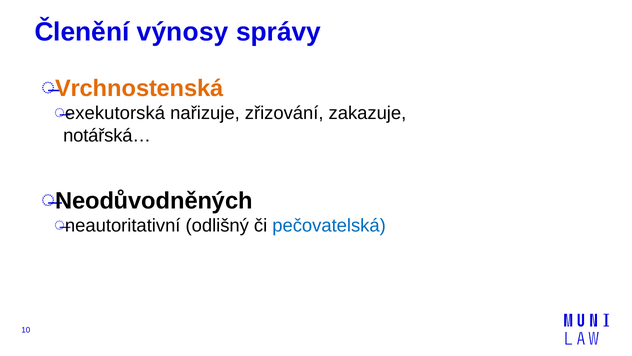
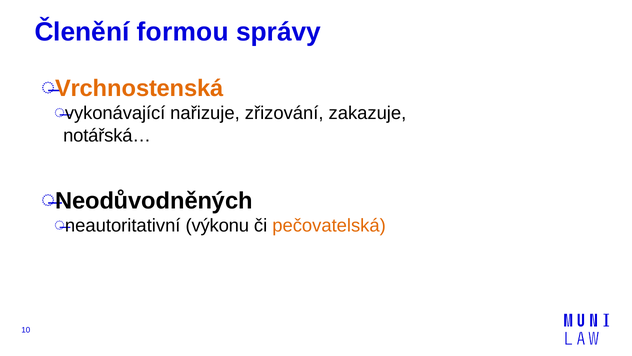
výnosy: výnosy -> formou
exekutorská: exekutorská -> vykonávající
odlišný: odlišný -> výkonu
pečovatelská colour: blue -> orange
